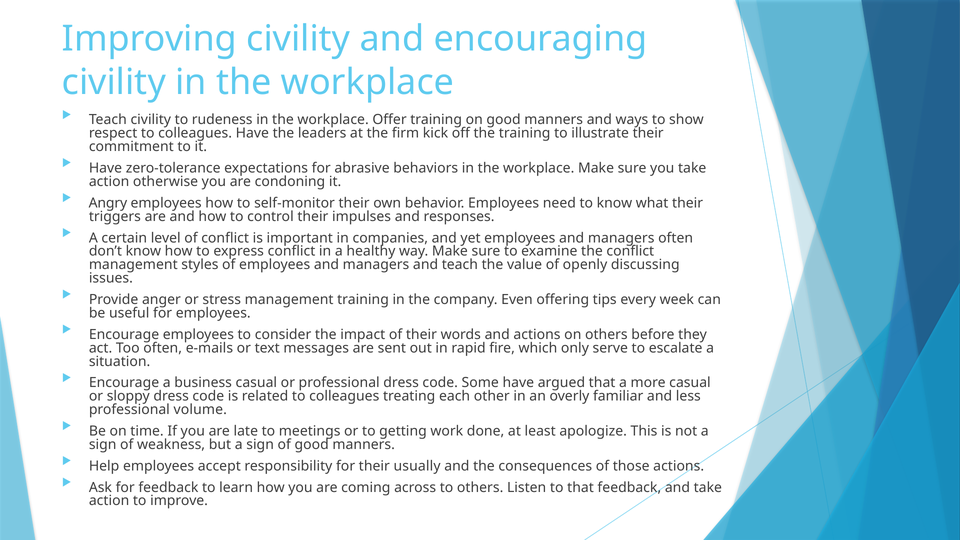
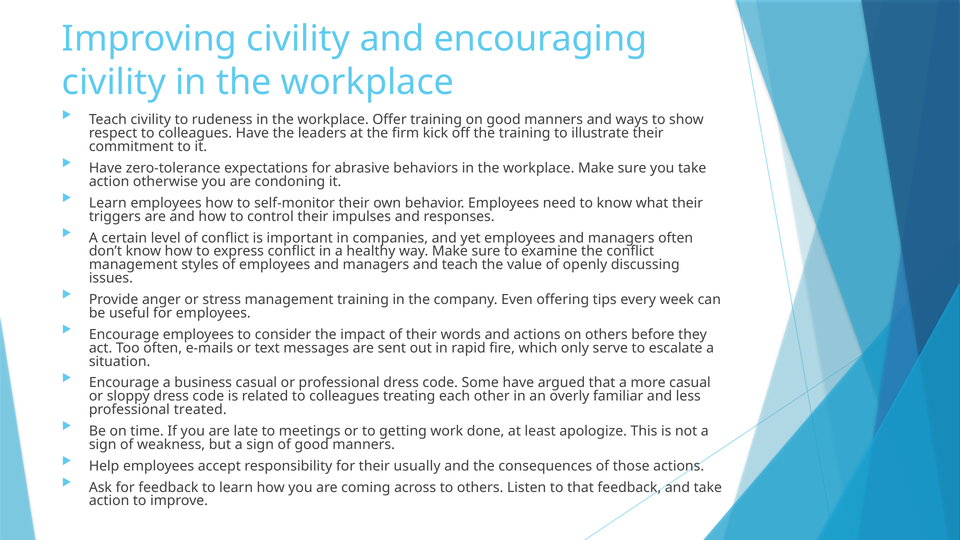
Angry at (108, 203): Angry -> Learn
volume: volume -> treated
